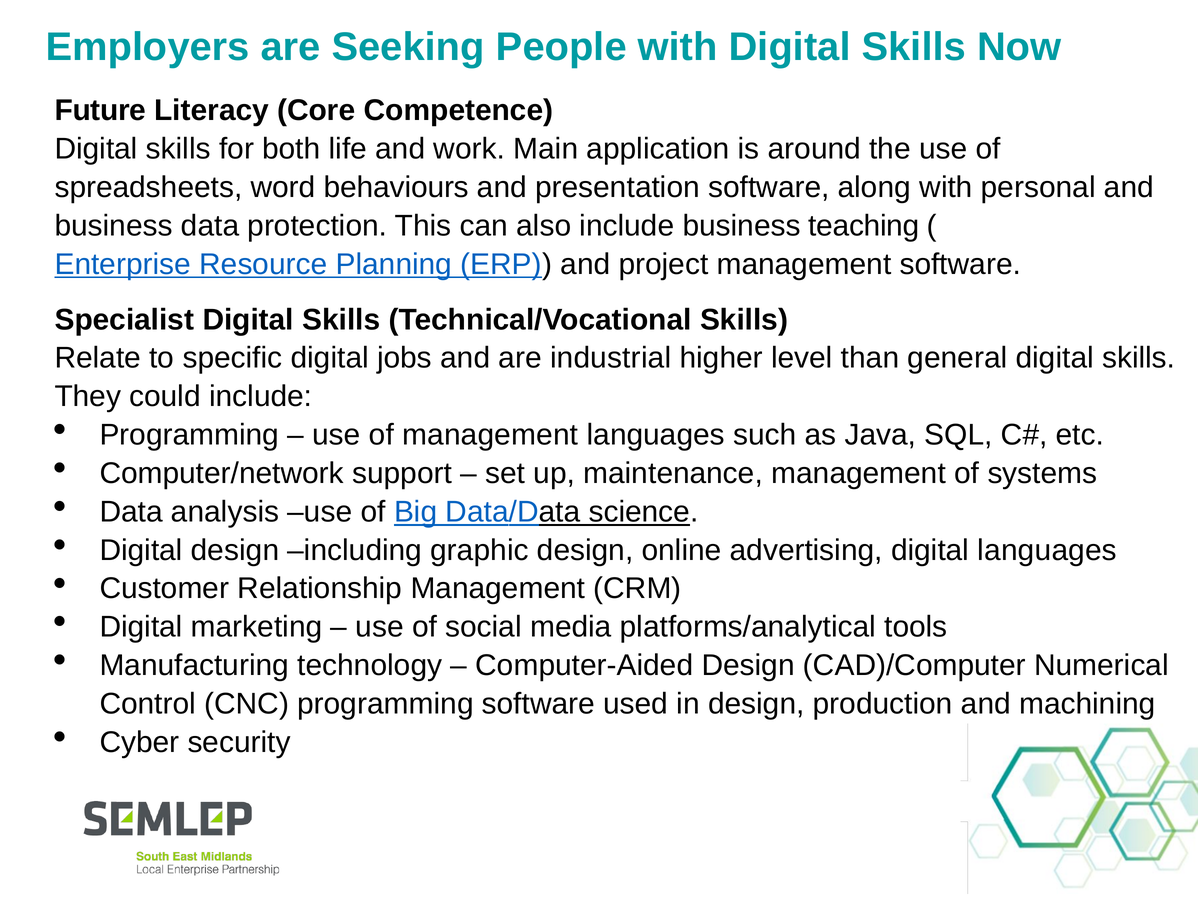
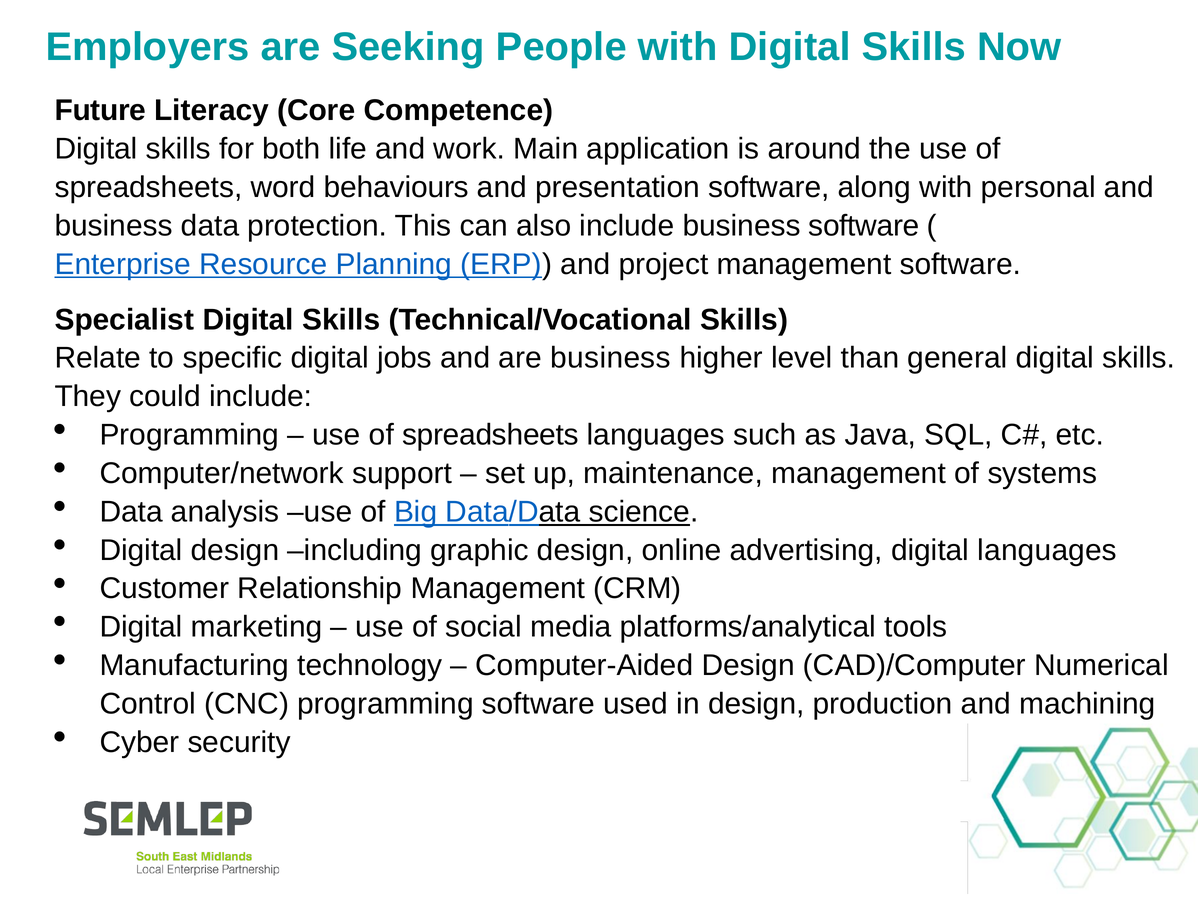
business teaching: teaching -> software
are industrial: industrial -> business
management at (490, 435): management -> spreadsheets
